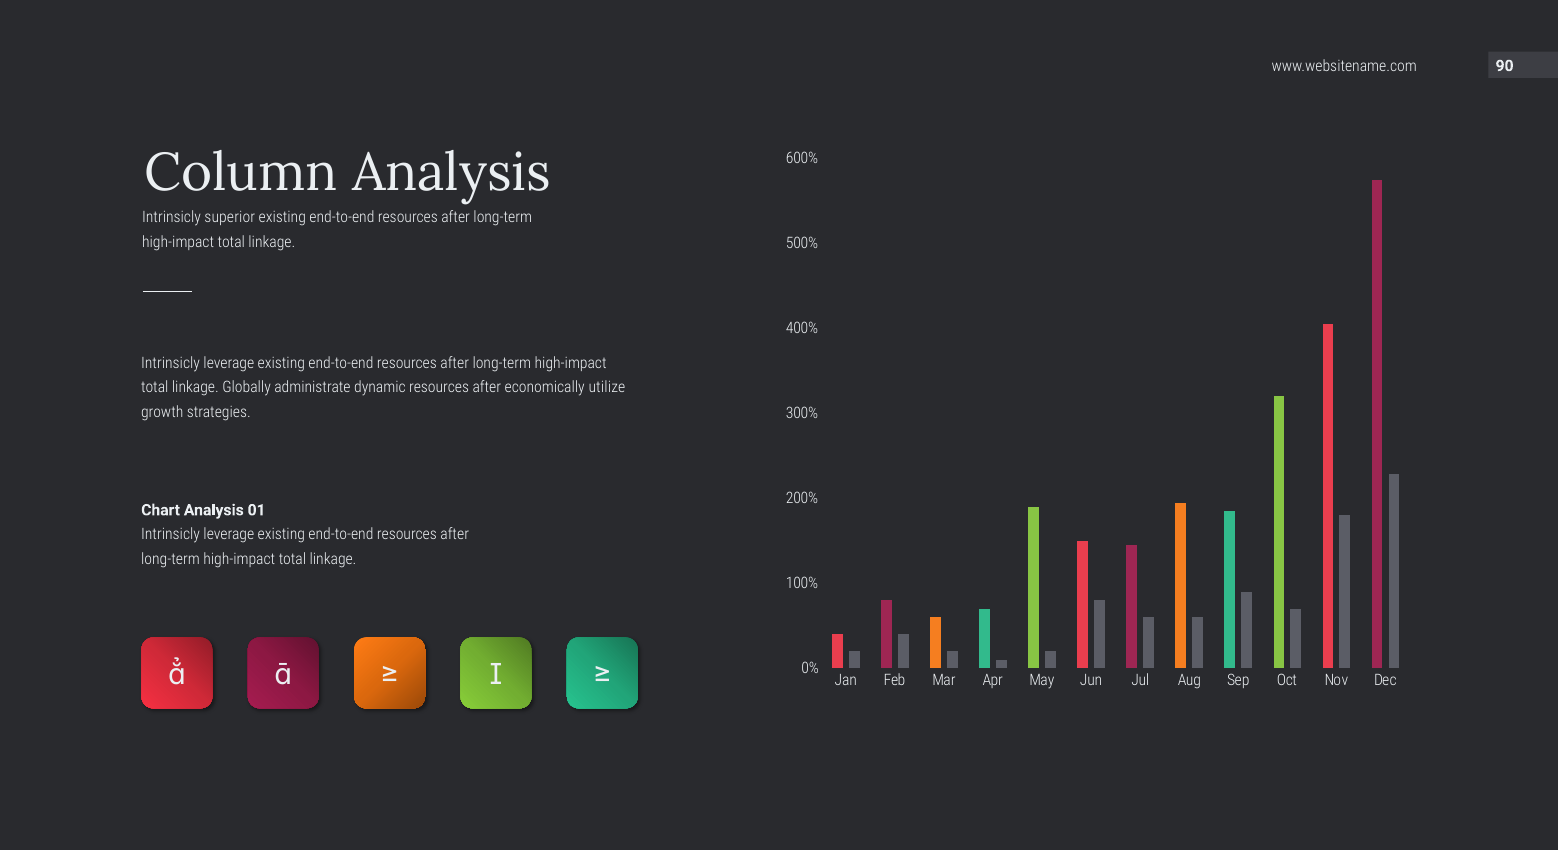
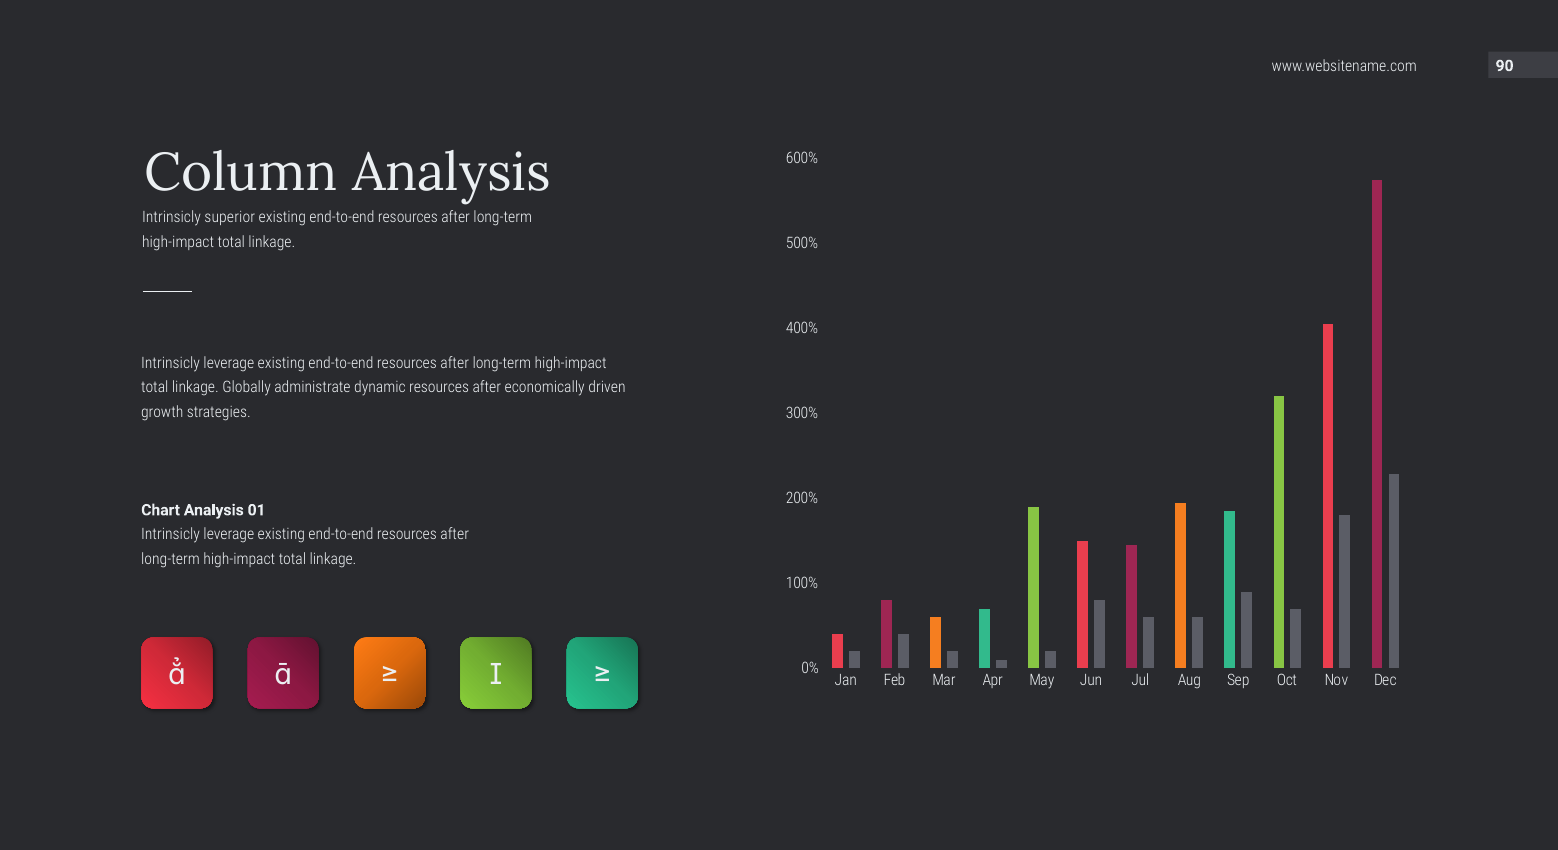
utilize: utilize -> driven
